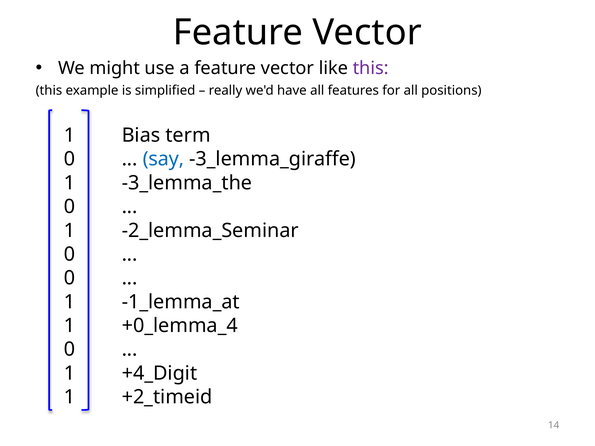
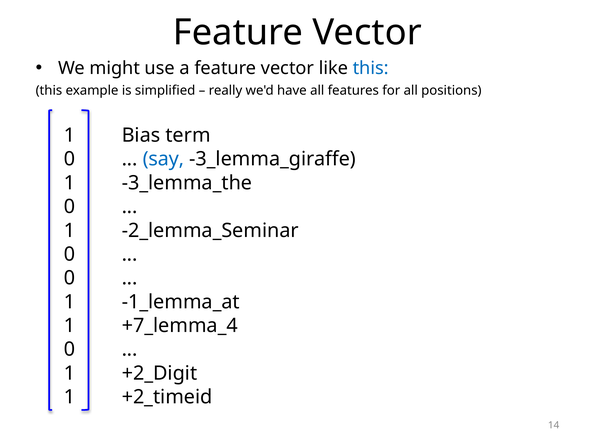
this at (371, 68) colour: purple -> blue
+0_lemma_4: +0_lemma_4 -> +7_lemma_4
+4_Digit: +4_Digit -> +2_Digit
